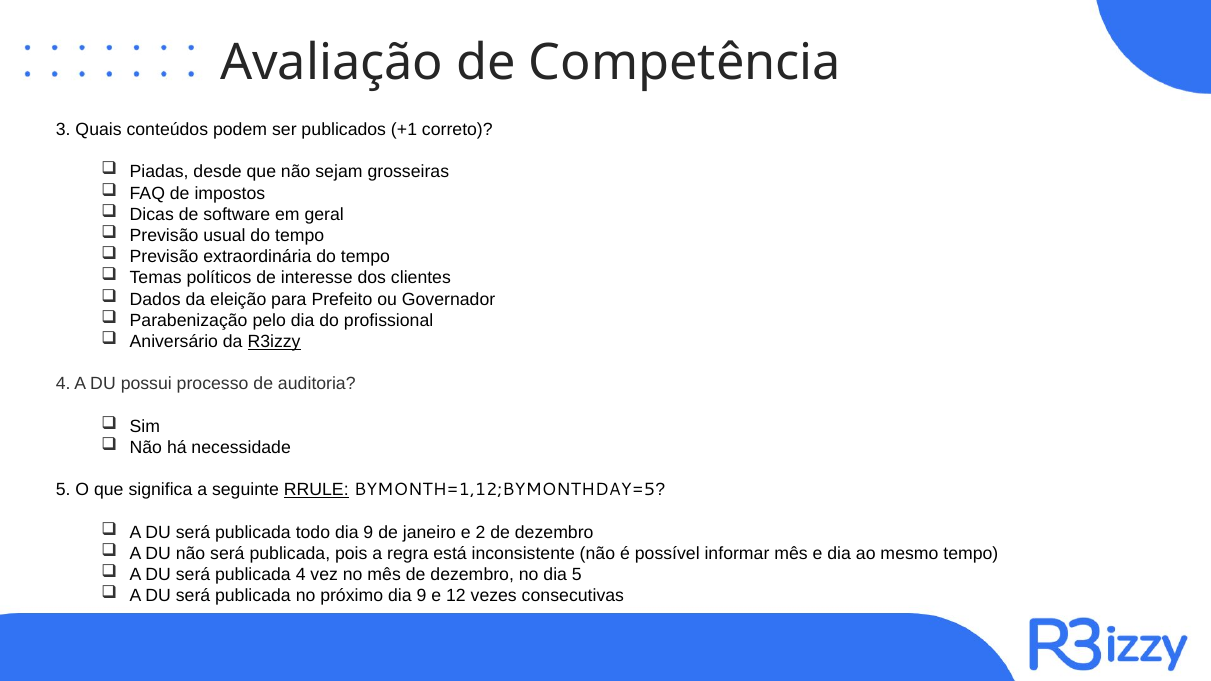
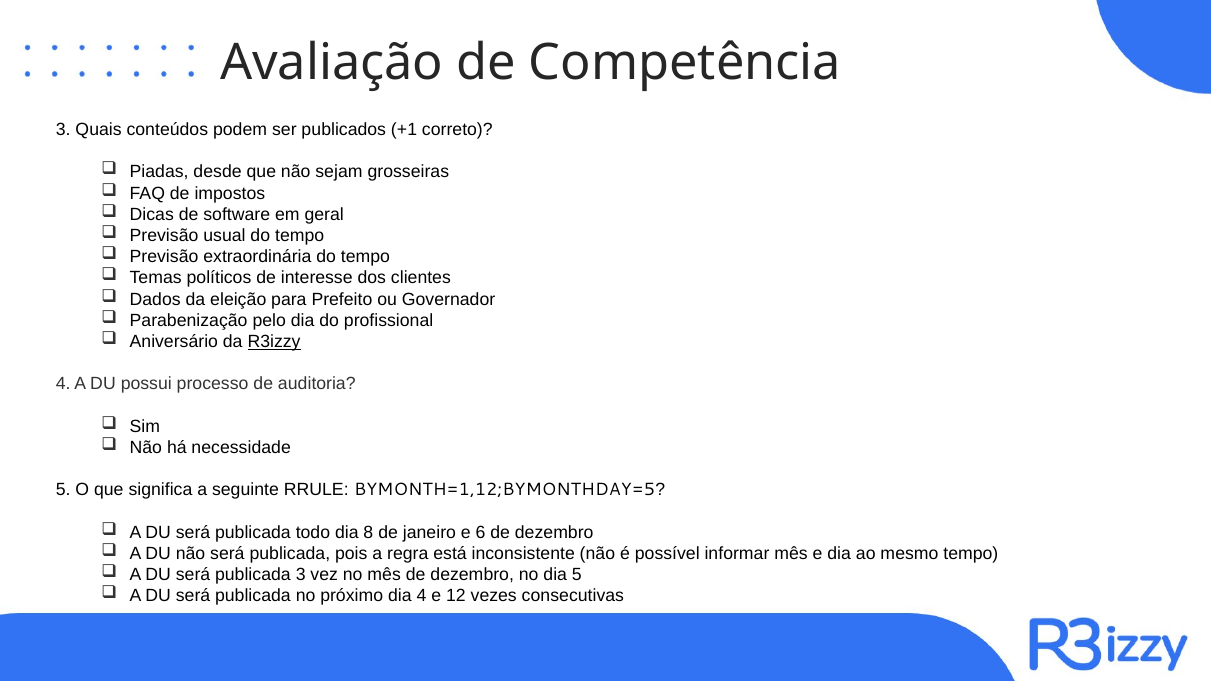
RRULE underline: present -> none
todo dia 9: 9 -> 8
2: 2 -> 6
publicada 4: 4 -> 3
próximo dia 9: 9 -> 4
